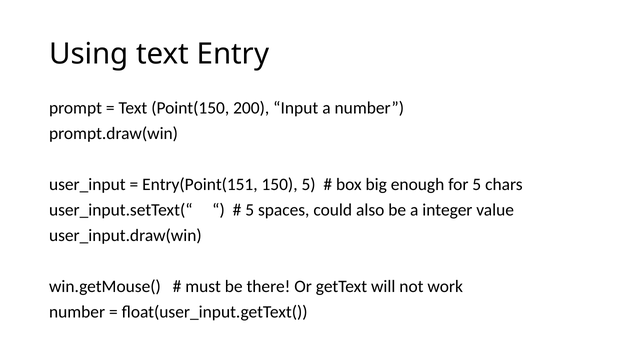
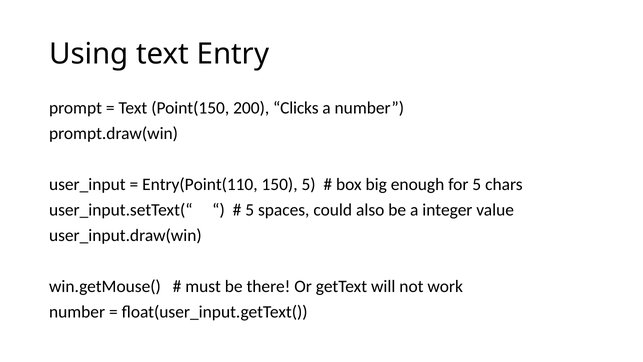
Input: Input -> Clicks
Entry(Point(151: Entry(Point(151 -> Entry(Point(110
